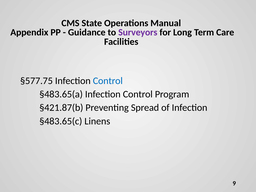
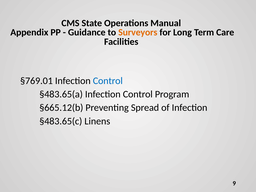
Surveyors colour: purple -> orange
§577.75: §577.75 -> §769.01
§421.87(b: §421.87(b -> §665.12(b
